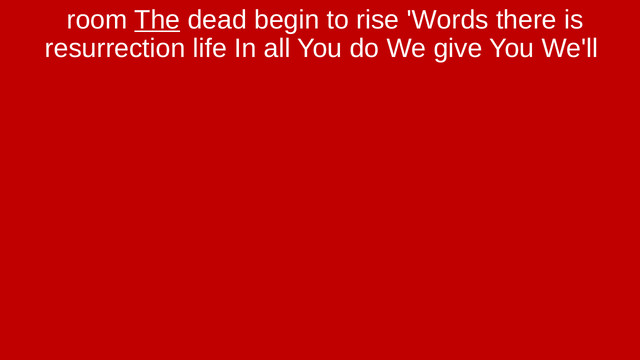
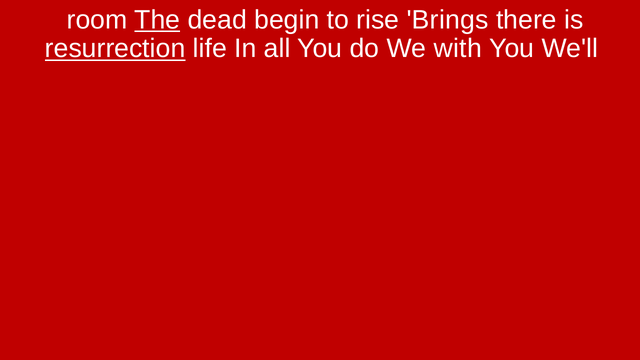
Words: Words -> Brings
resurrection underline: none -> present
give: give -> with
